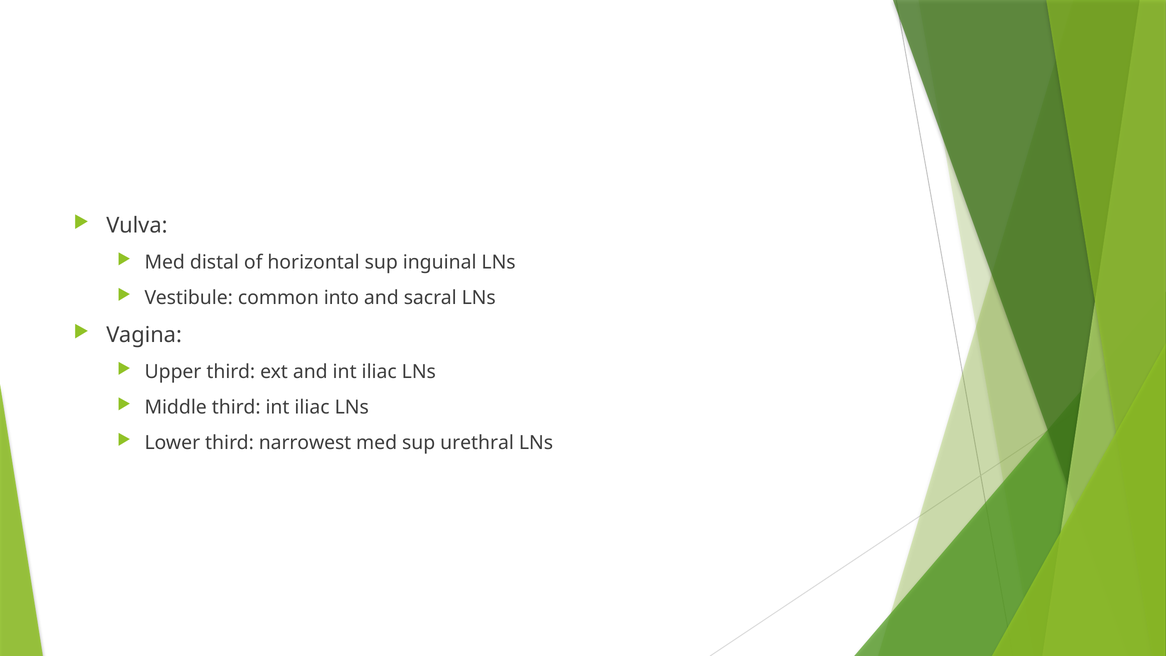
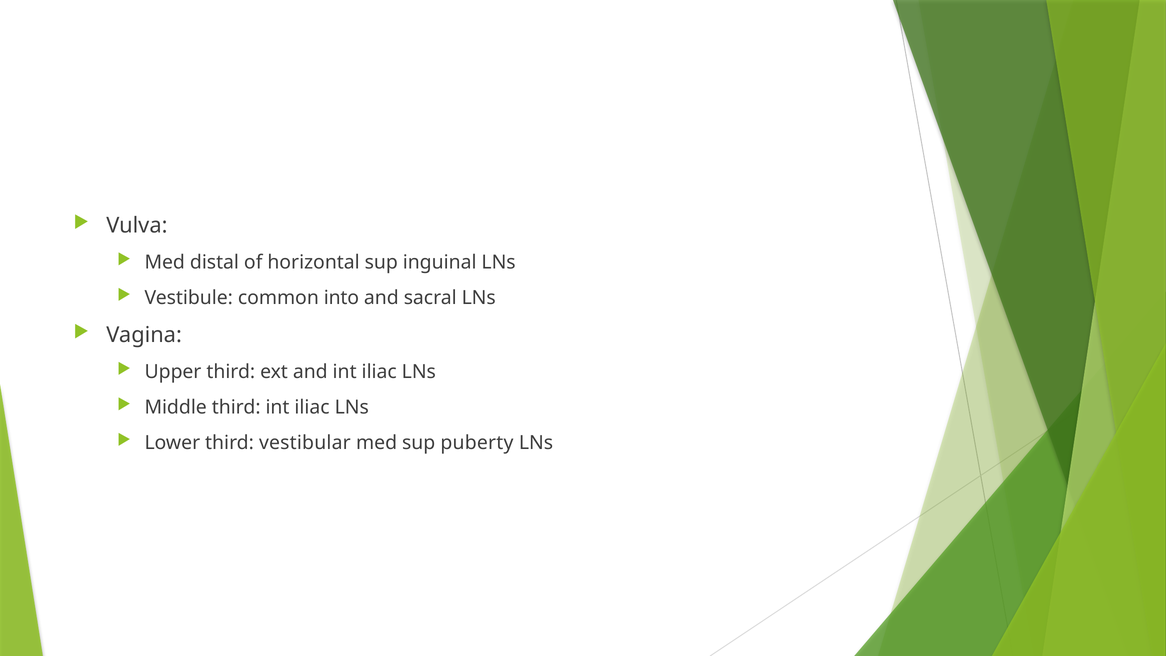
narrowest: narrowest -> vestibular
urethral: urethral -> puberty
